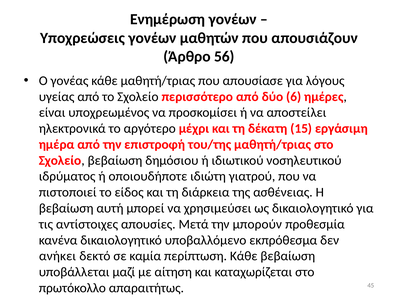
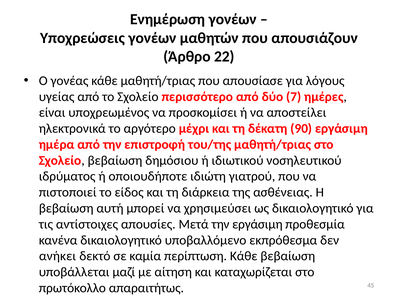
56: 56 -> 22
6: 6 -> 7
15: 15 -> 90
την μπορούν: μπορούν -> εργάσιμη
